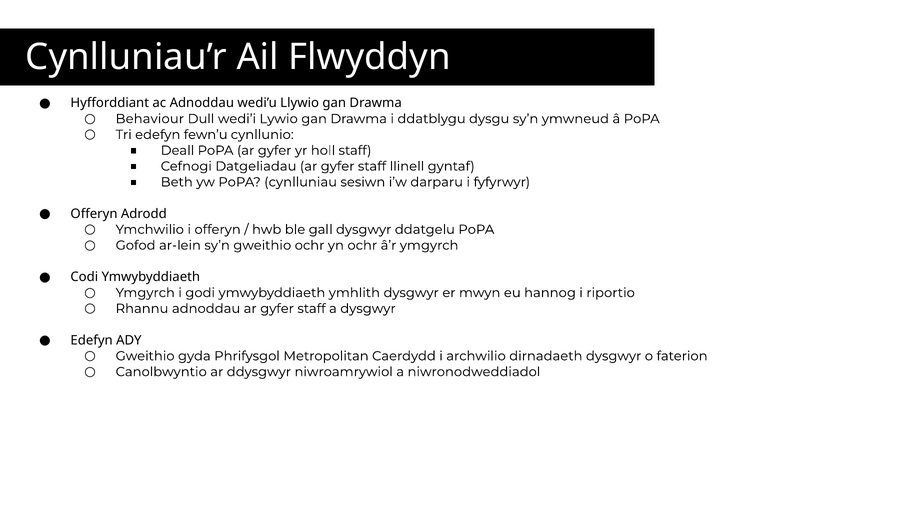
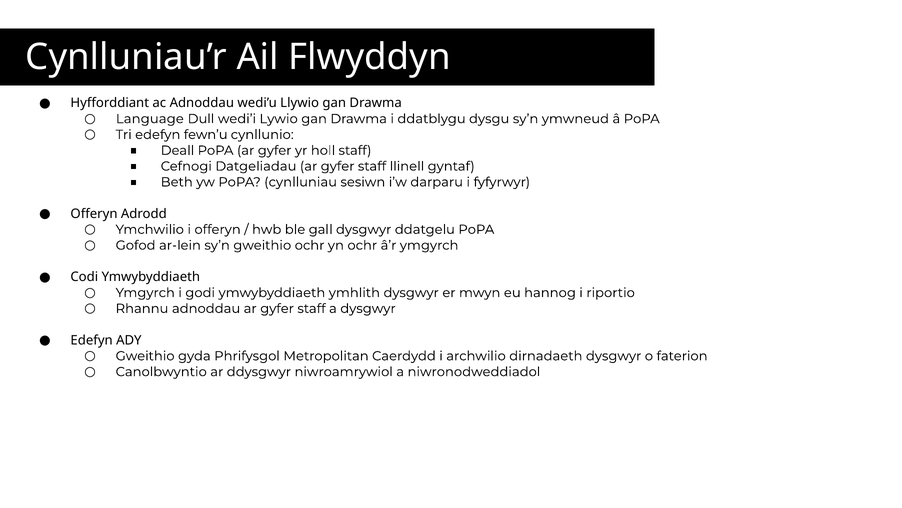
Behaviour: Behaviour -> Language
